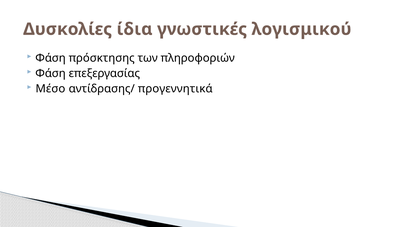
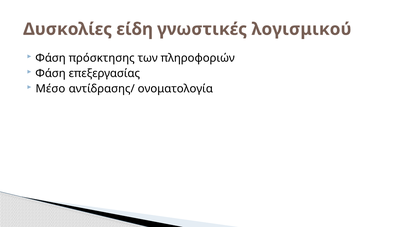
ίδια: ίδια -> είδη
προγεννητικά: προγεννητικά -> ονοματολογία
